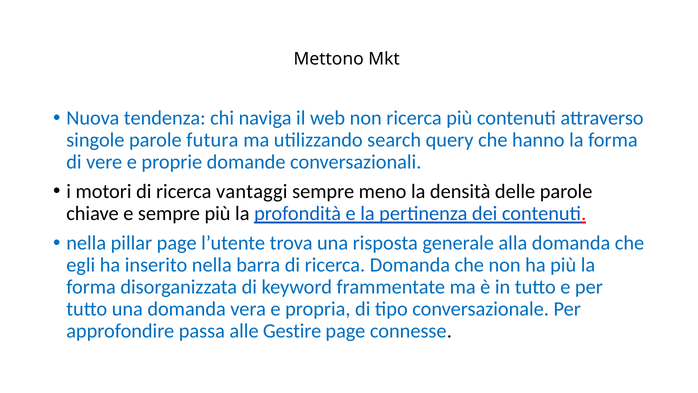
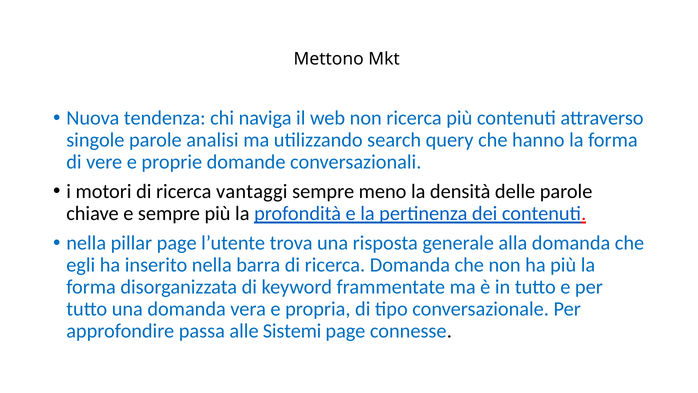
futura: futura -> analisi
Gestire: Gestire -> Sistemi
